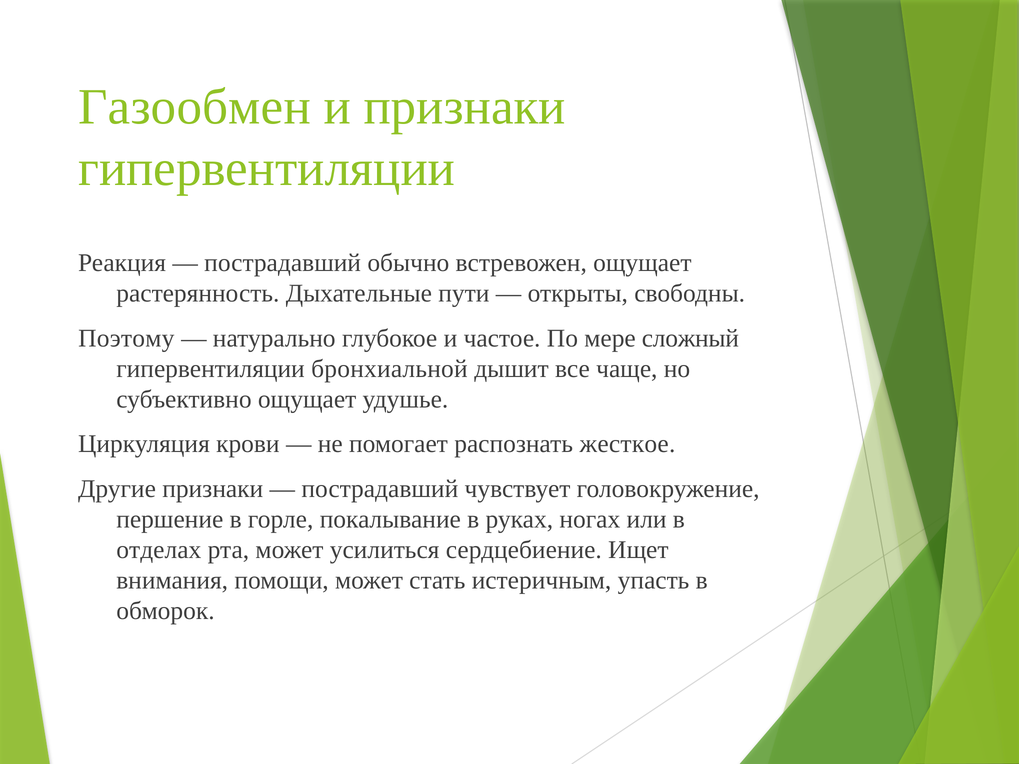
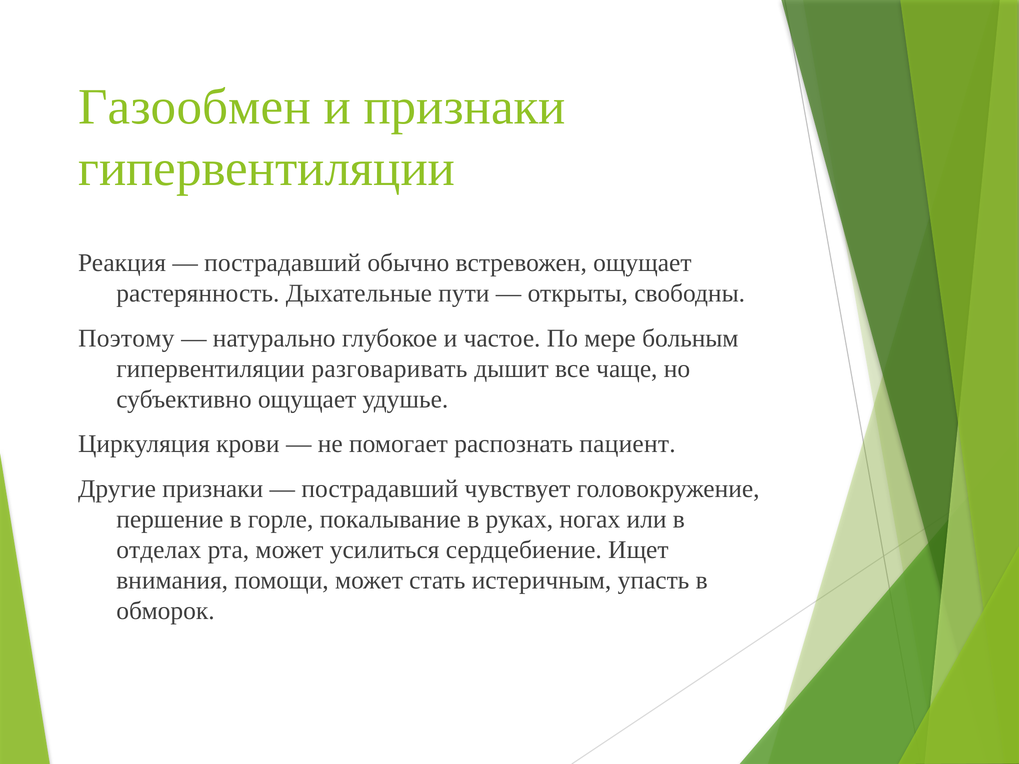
сложный: сложный -> больным
бронхиальной: бронхиальной -> разговаривать
жесткое: жесткое -> пациент
